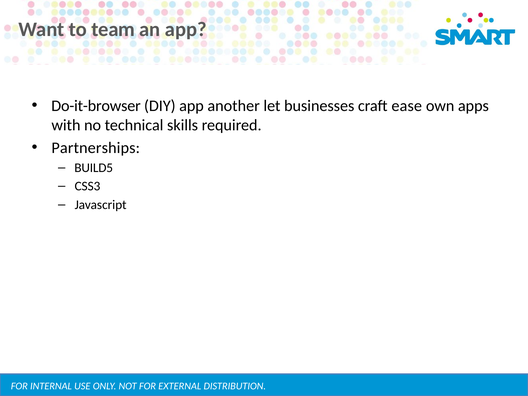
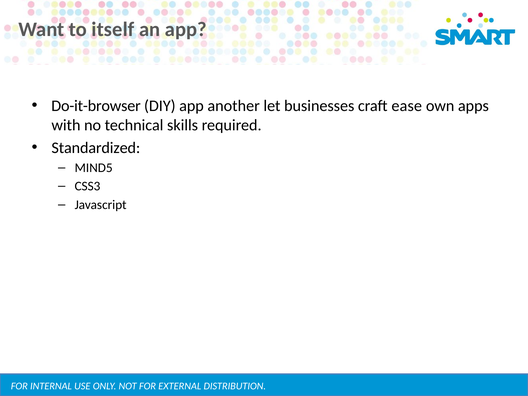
team: team -> itself
Partnerships: Partnerships -> Standardized
BUILD5: BUILD5 -> MIND5
